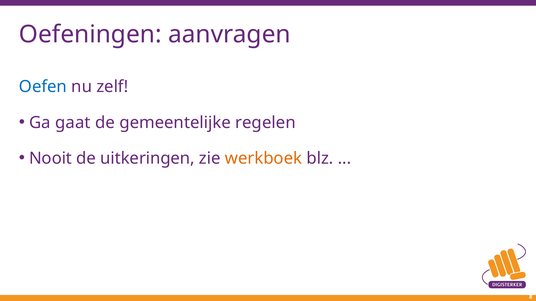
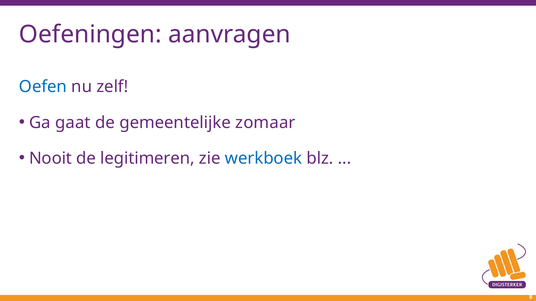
regelen: regelen -> zomaar
uitkeringen: uitkeringen -> legitimeren
werkboek colour: orange -> blue
